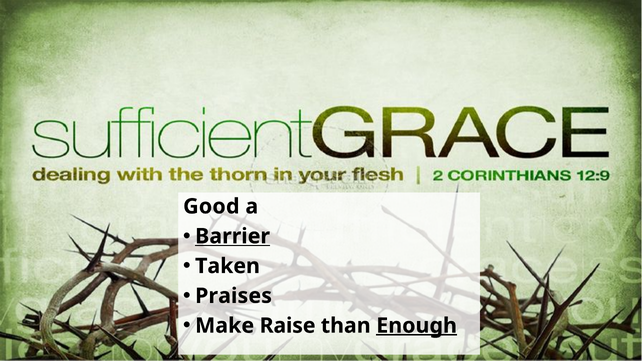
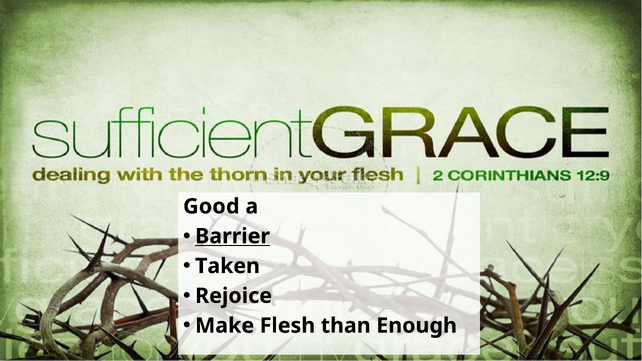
Praises: Praises -> Rejoice
Raise: Raise -> Flesh
Enough underline: present -> none
